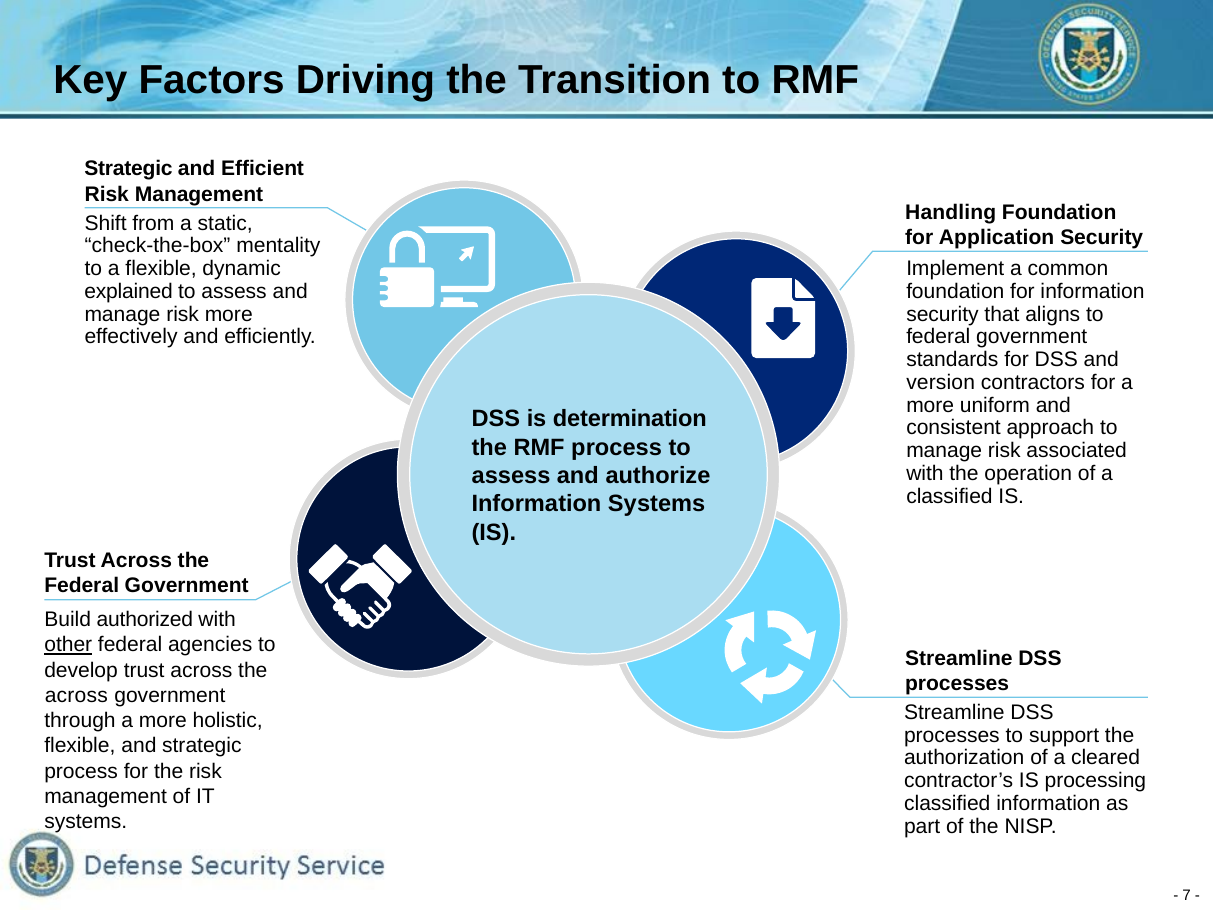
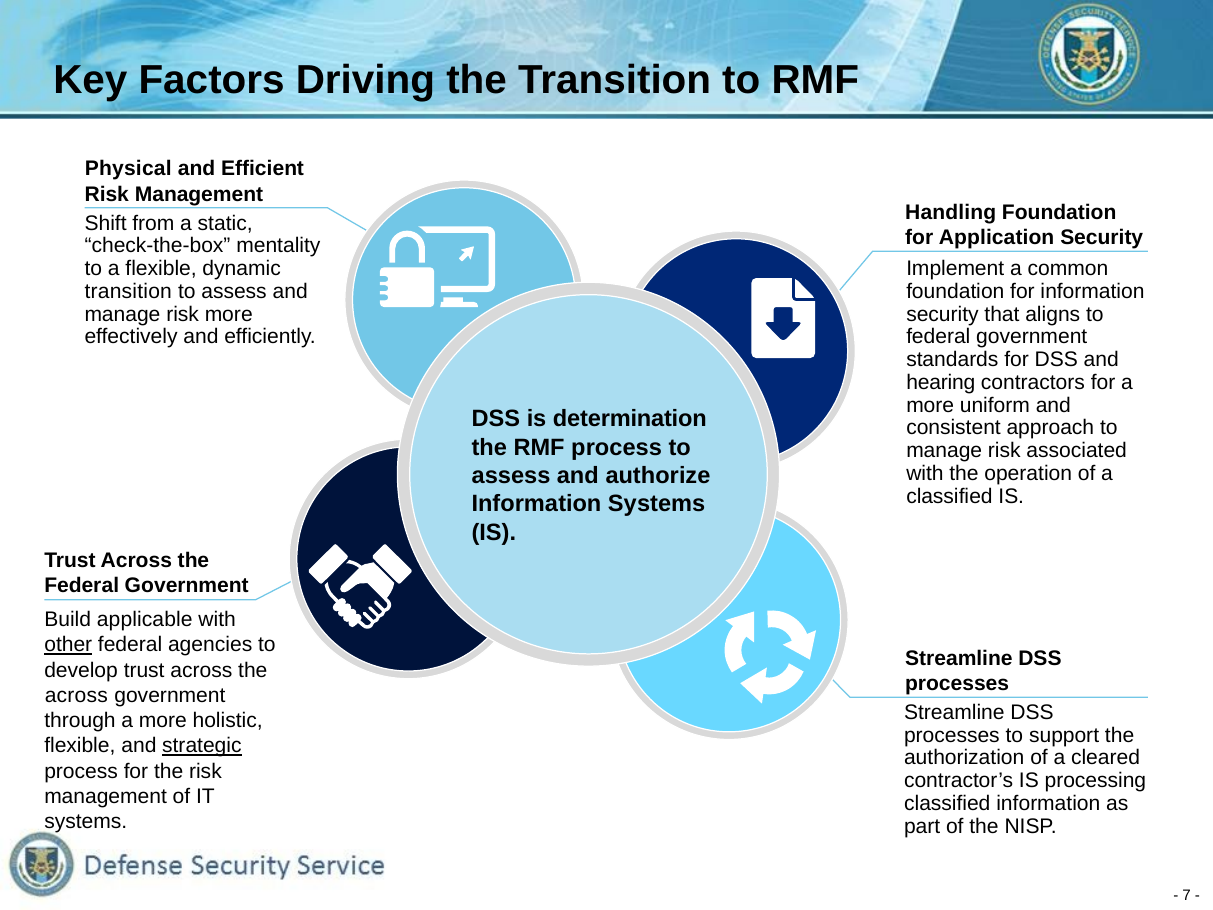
Strategic at (128, 169): Strategic -> Physical
explained at (128, 291): explained -> transition
version: version -> hearing
authorized: authorized -> applicable
strategic at (202, 746) underline: none -> present
